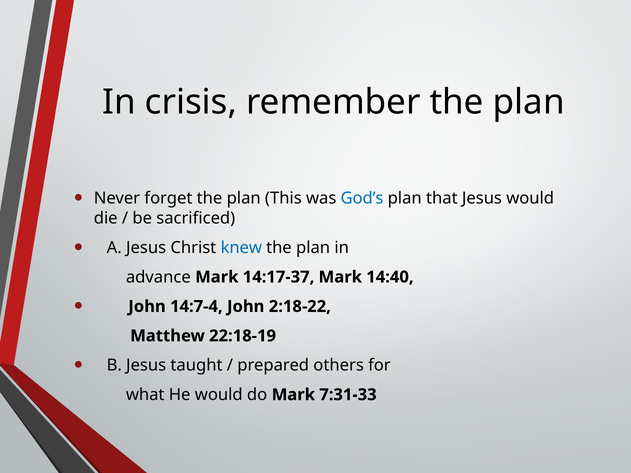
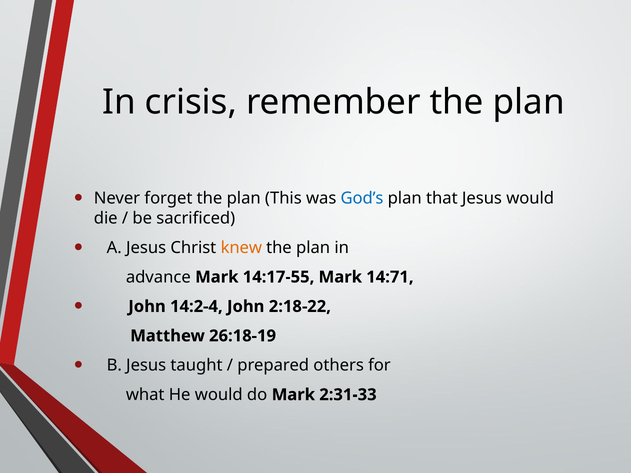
knew colour: blue -> orange
14:17-37: 14:17-37 -> 14:17-55
14:40: 14:40 -> 14:71
14:7-4: 14:7-4 -> 14:2-4
22:18-19: 22:18-19 -> 26:18-19
7:31-33: 7:31-33 -> 2:31-33
